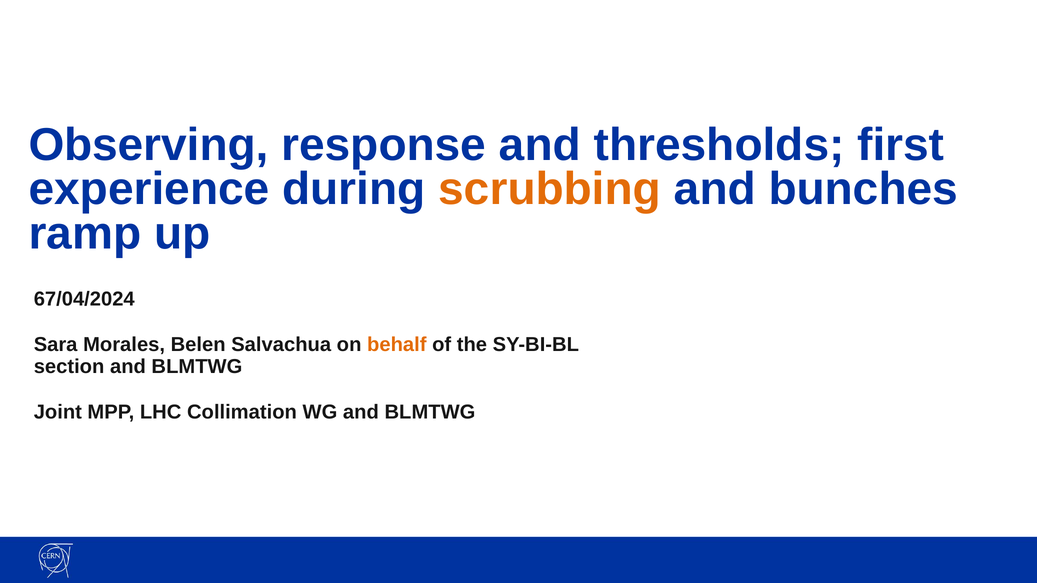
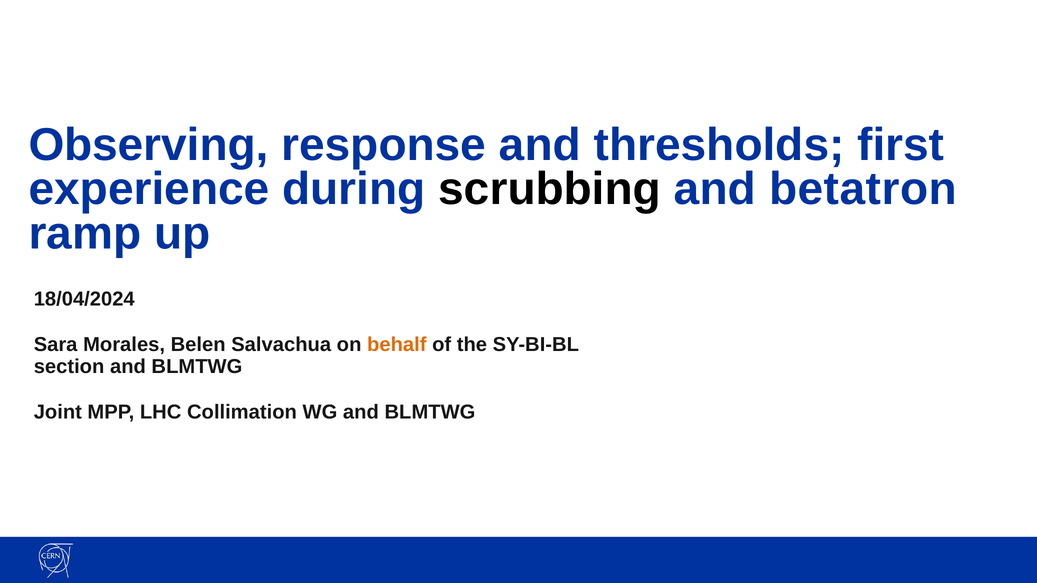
scrubbing colour: orange -> black
bunches: bunches -> betatron
67/04/2024: 67/04/2024 -> 18/04/2024
